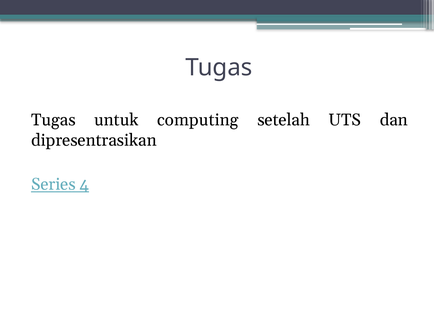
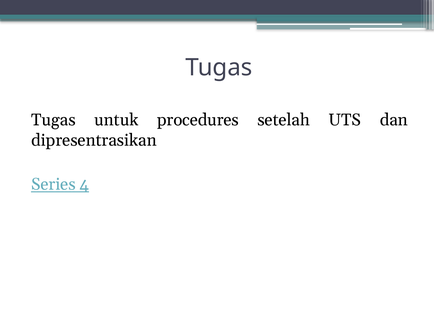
computing: computing -> procedures
